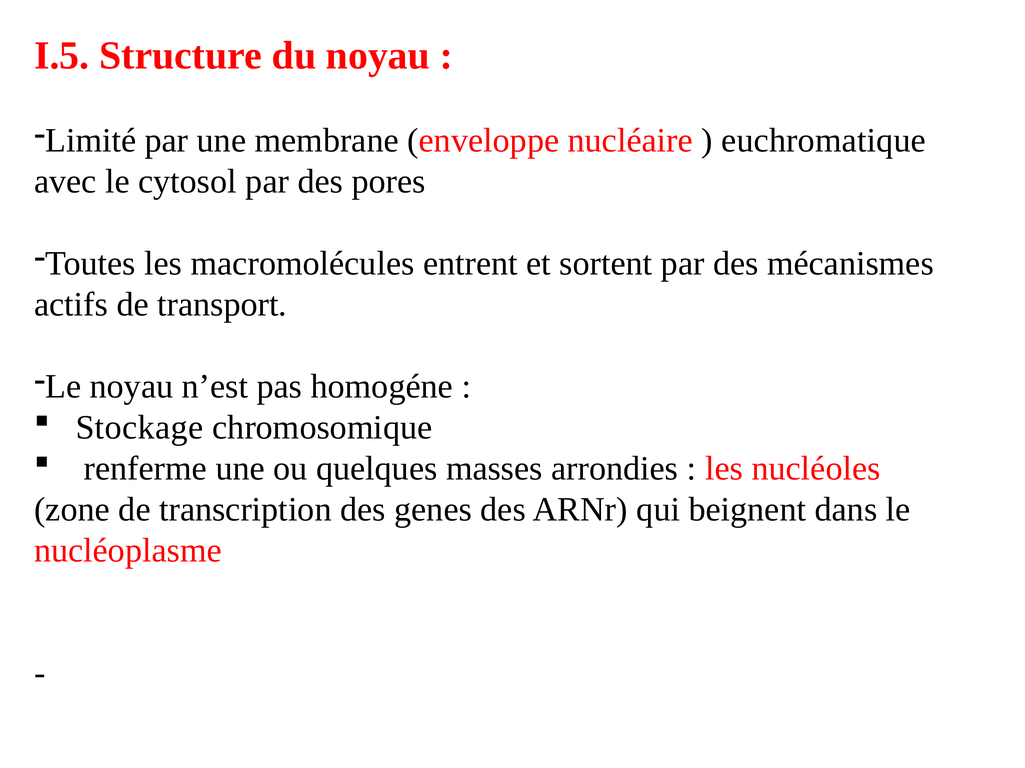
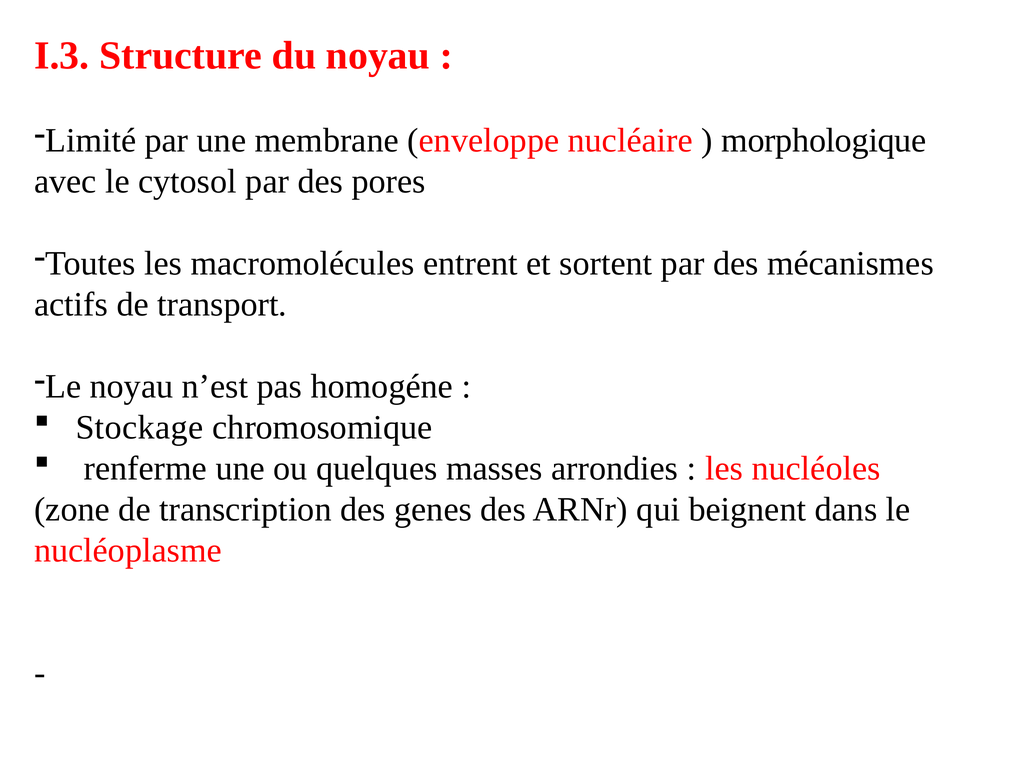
I.5: I.5 -> I.3
euchromatique: euchromatique -> morphologique
